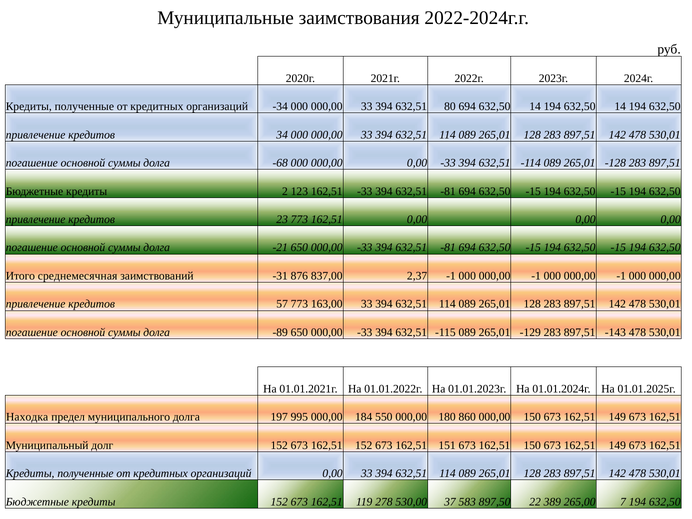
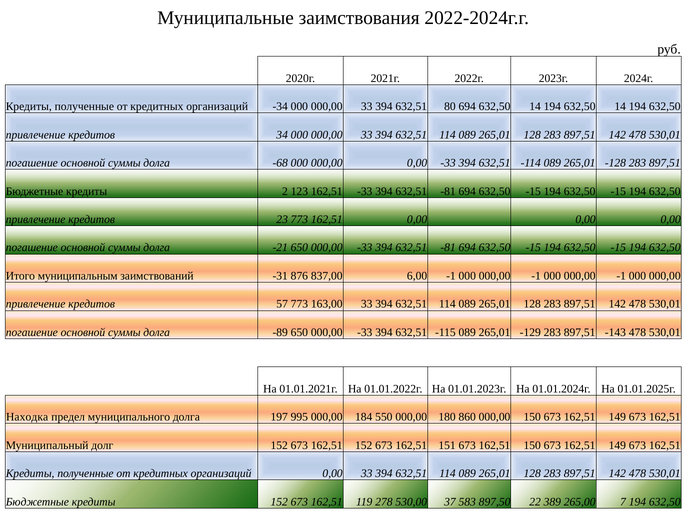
среднемесячная: среднемесячная -> муниципальным
2,37: 2,37 -> 6,00
